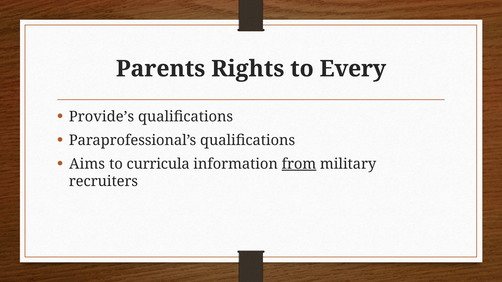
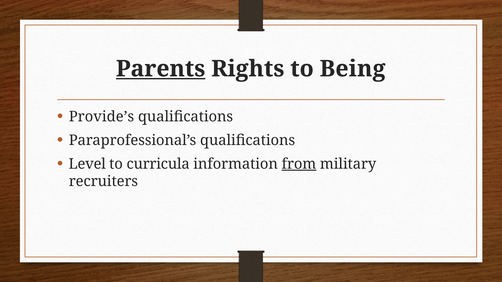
Parents underline: none -> present
Every: Every -> Being
Aims: Aims -> Level
